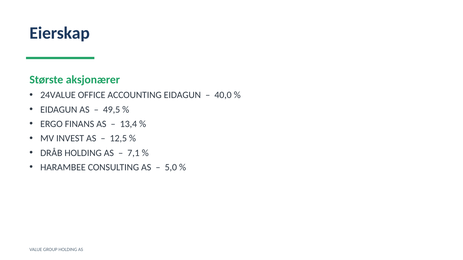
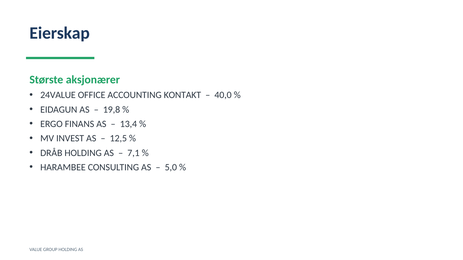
ACCOUNTING EIDAGUN: EIDAGUN -> KONTAKT
49,5: 49,5 -> 19,8
